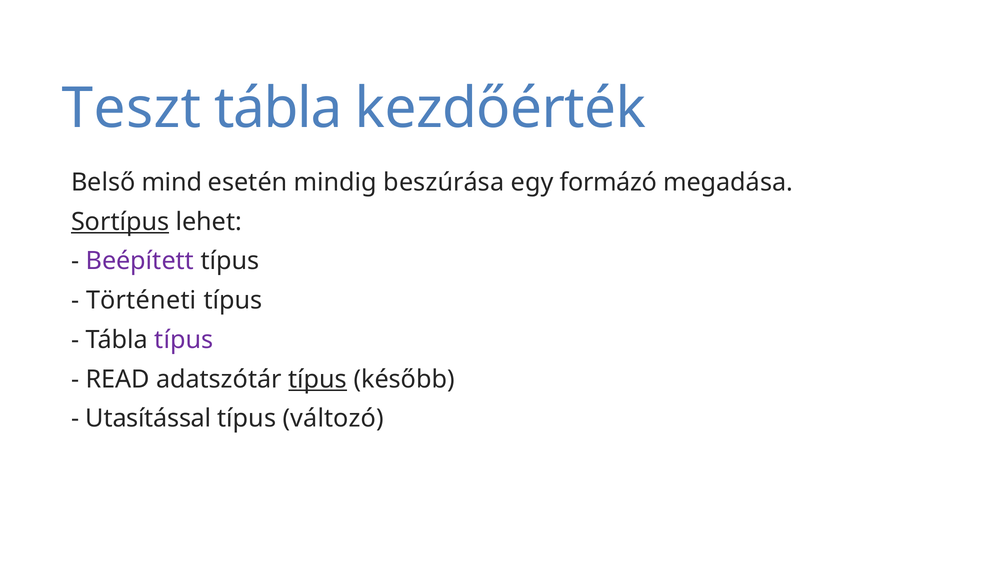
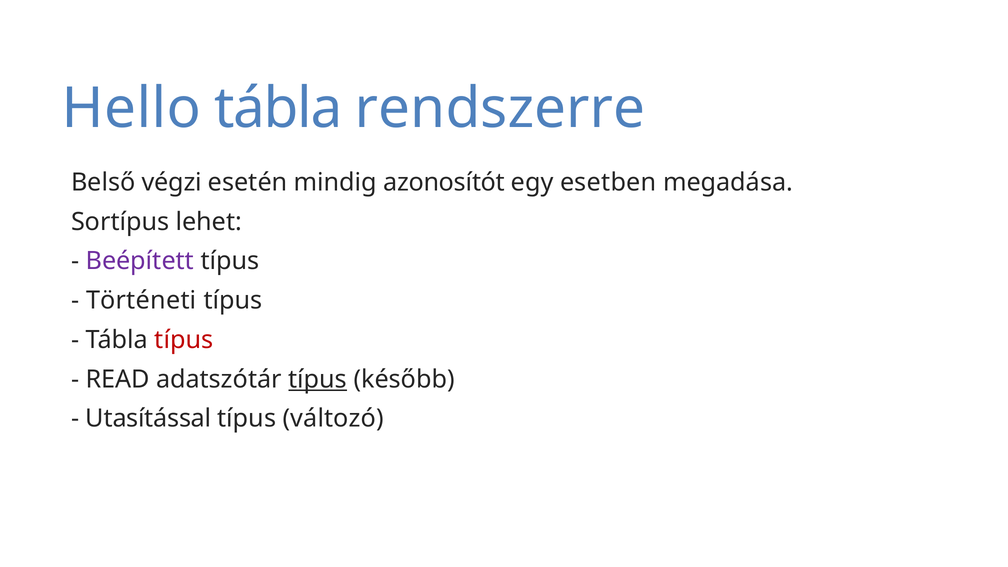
Teszt: Teszt -> Hello
kezdőérték: kezdőérték -> rendszerre
mind: mind -> végzi
beszúrása: beszúrása -> azonosítót
formázó: formázó -> esetben
Sortípus underline: present -> none
típus at (184, 340) colour: purple -> red
